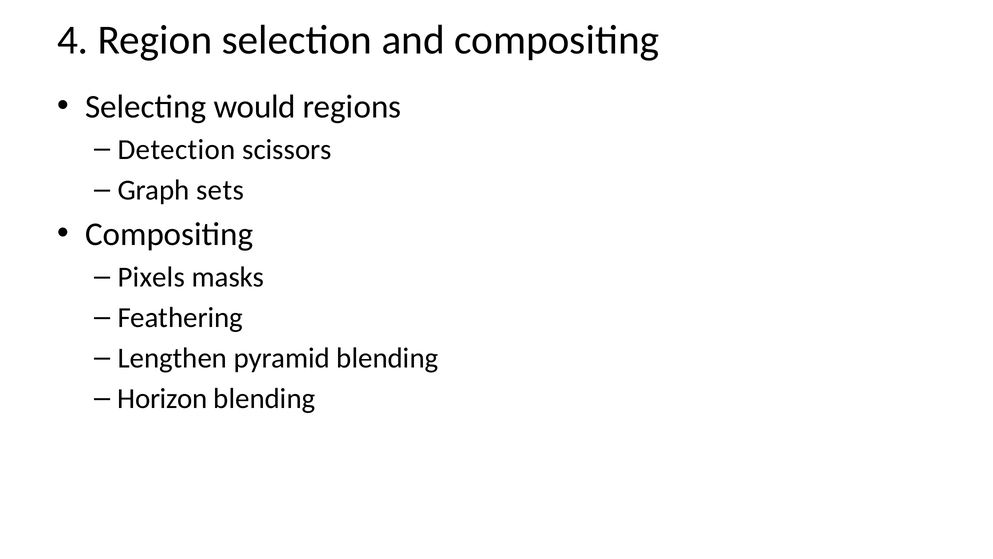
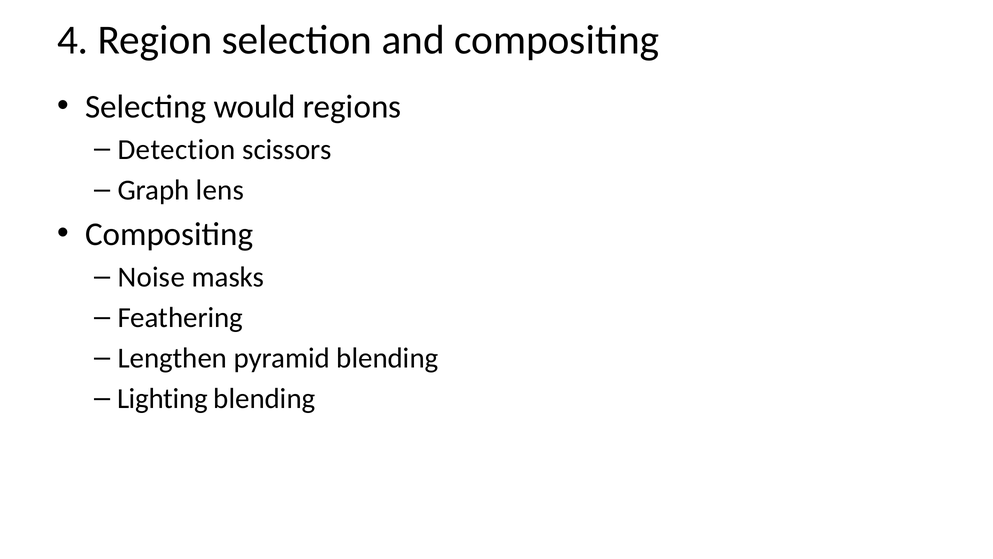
sets: sets -> lens
Pixels: Pixels -> Noise
Horizon: Horizon -> Lighting
